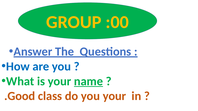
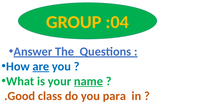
:00: :00 -> :04
are underline: none -> present
you your: your -> para
